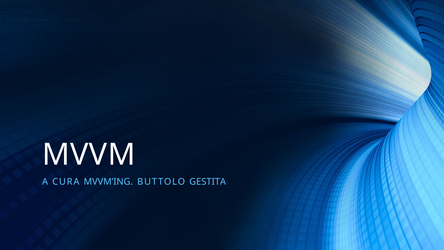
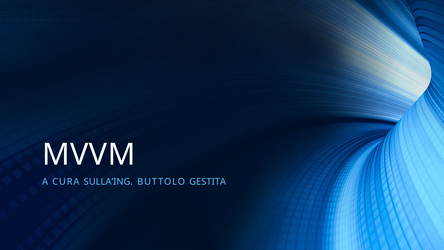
MVVM’ING: MVVM’ING -> SULLA’ING
